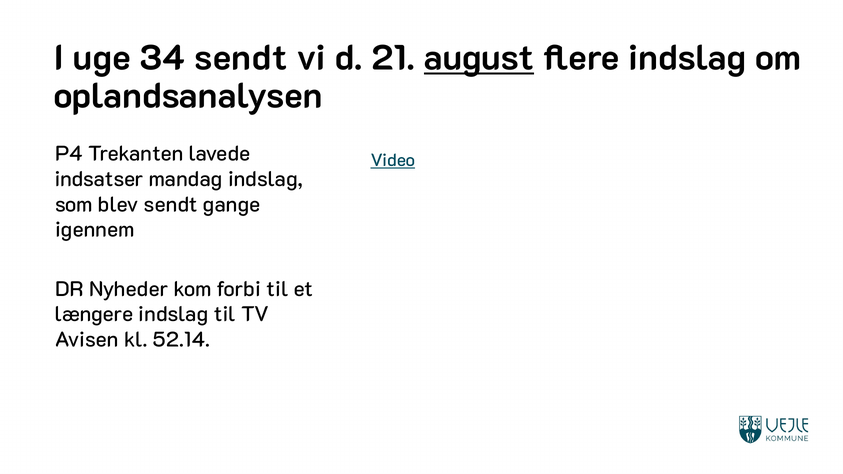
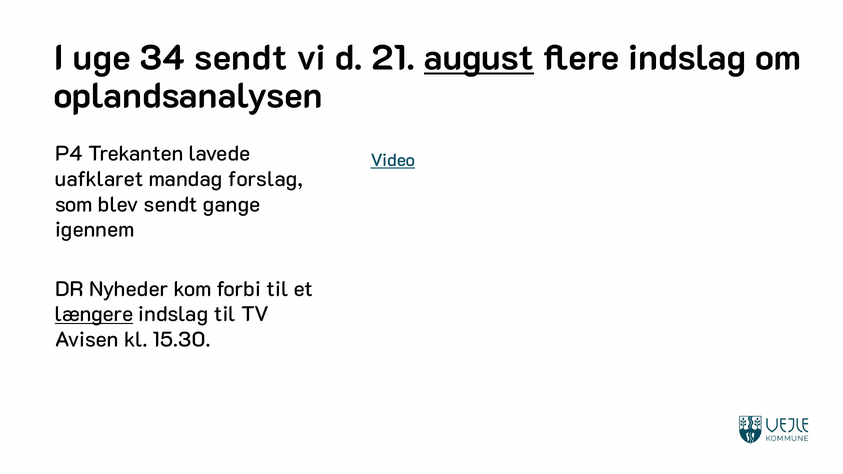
indsatser: indsatser -> uafklaret
mandag indslag: indslag -> forslag
længere underline: none -> present
52.14: 52.14 -> 15.30
